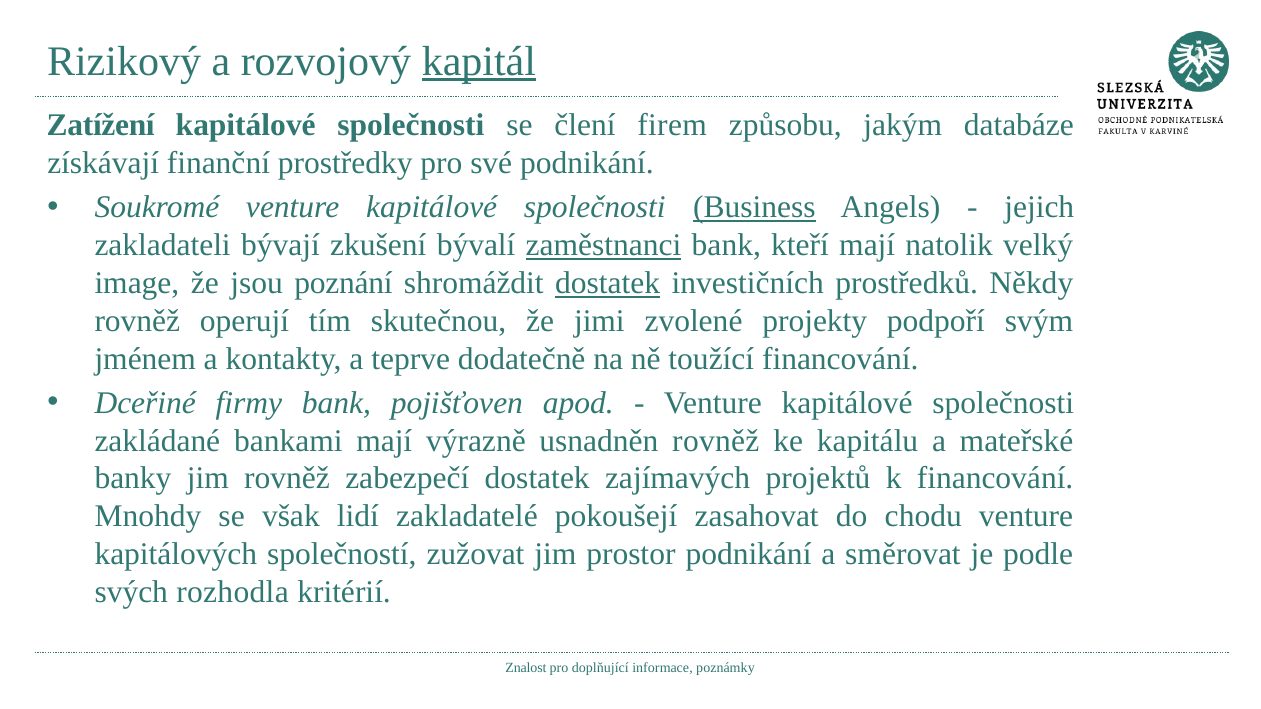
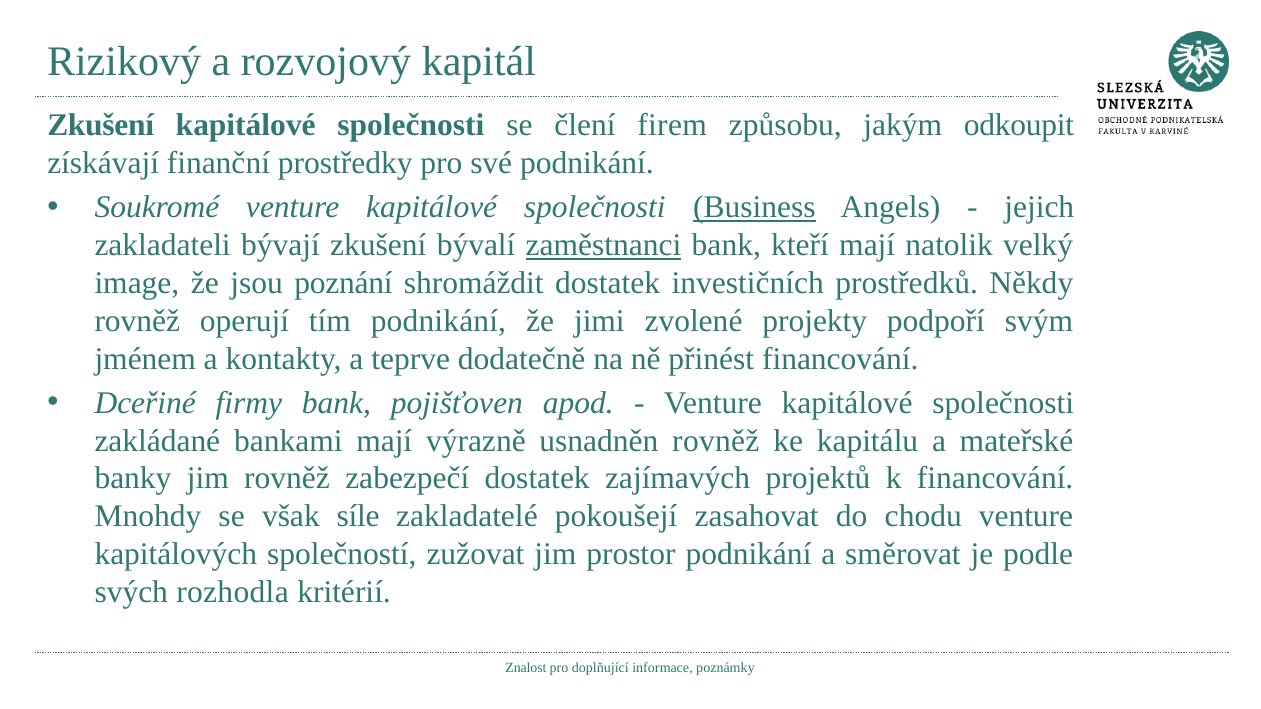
kapitál underline: present -> none
Zatížení at (101, 126): Zatížení -> Zkušení
databáze: databáze -> odkoupit
dostatek at (608, 283) underline: present -> none
tím skutečnou: skutečnou -> podnikání
toužící: toužící -> přinést
lidí: lidí -> síle
